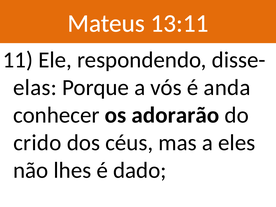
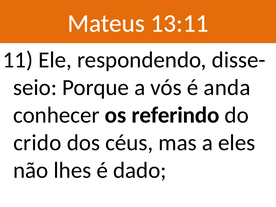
elas: elas -> seio
adorarão: adorarão -> referindo
